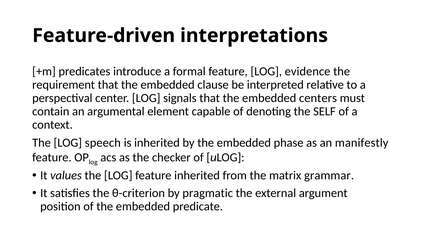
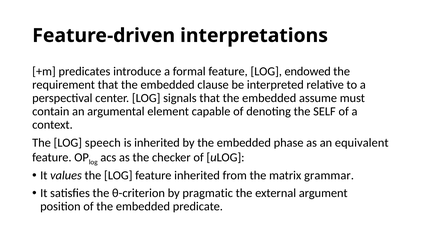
evidence: evidence -> endowed
centers: centers -> assume
manifestly: manifestly -> equivalent
